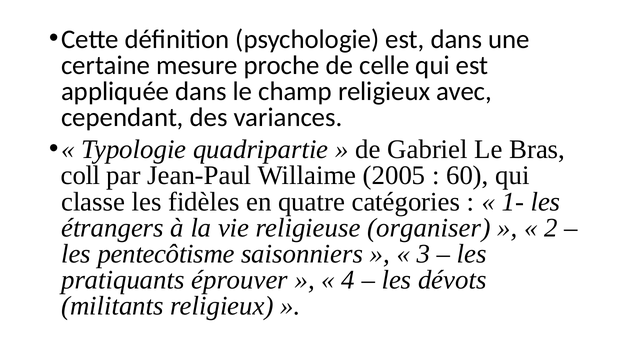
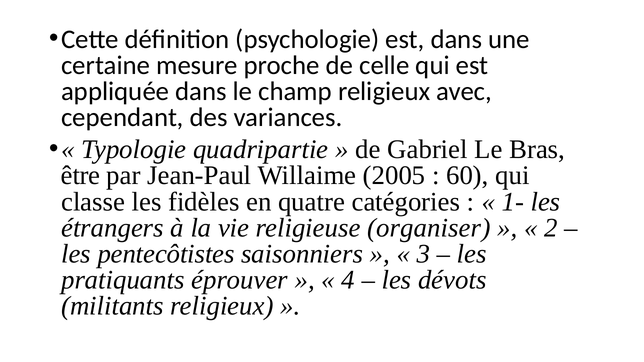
coll: coll -> être
pentecôtisme: pentecôtisme -> pentecôtistes
